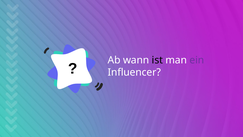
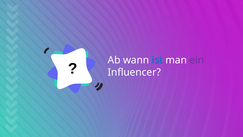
ist colour: black -> blue
